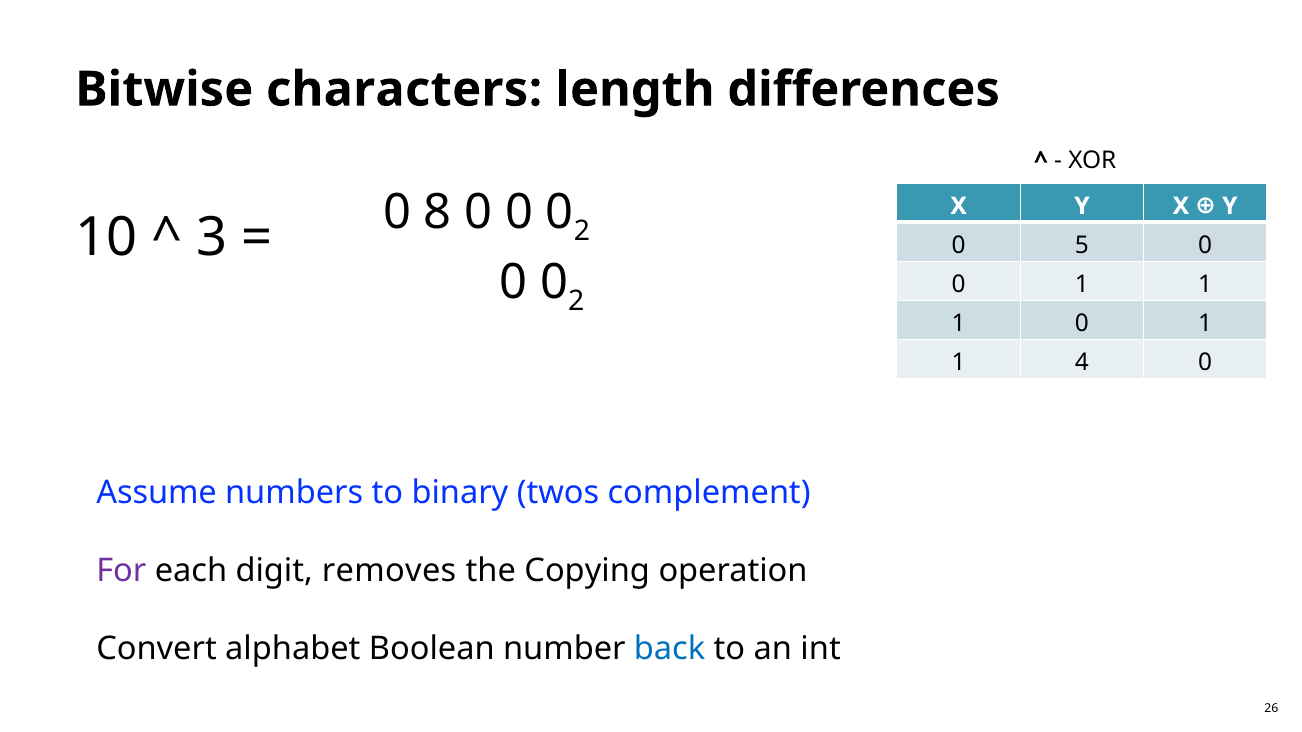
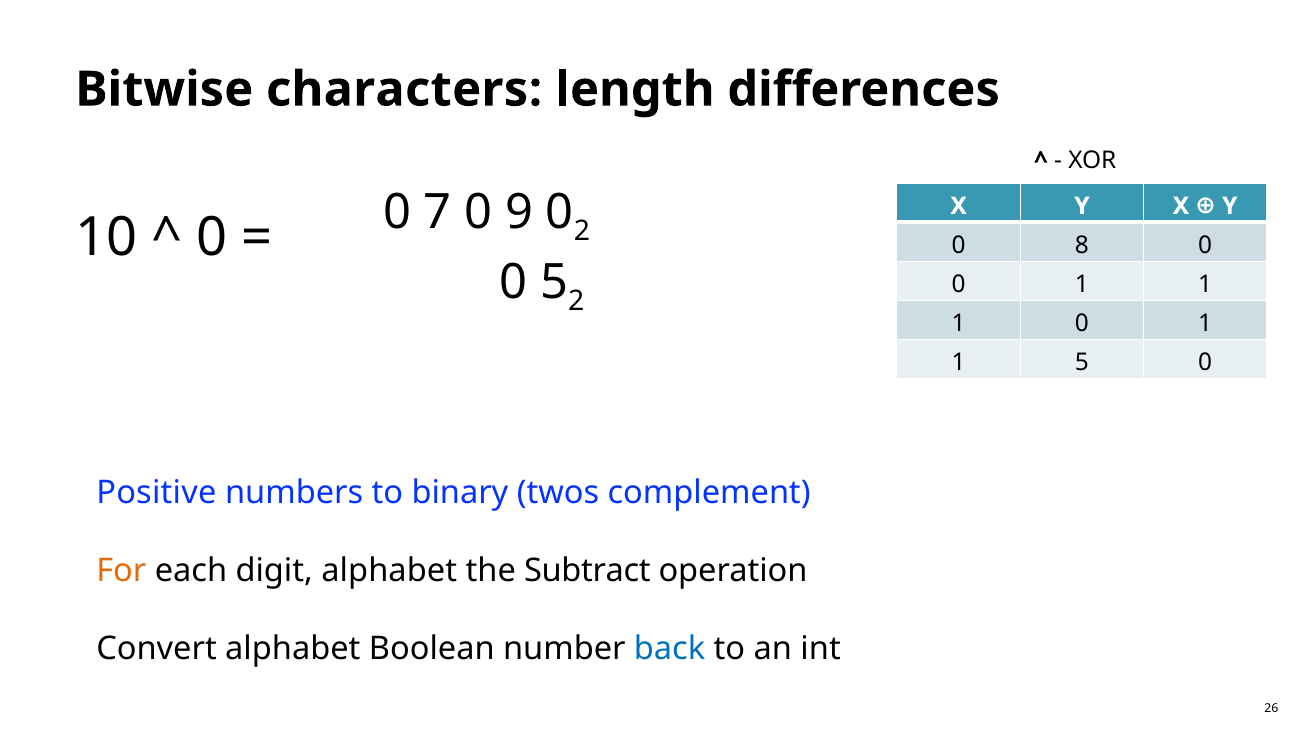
8: 8 -> 7
0 at (519, 212): 0 -> 9
3 at (212, 237): 3 -> 0
5: 5 -> 8
0 at (554, 282): 0 -> 5
1 4: 4 -> 5
Assume: Assume -> Positive
For colour: purple -> orange
digit removes: removes -> alphabet
Copying: Copying -> Subtract
